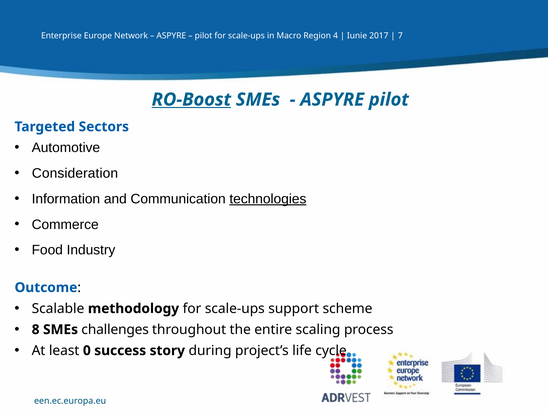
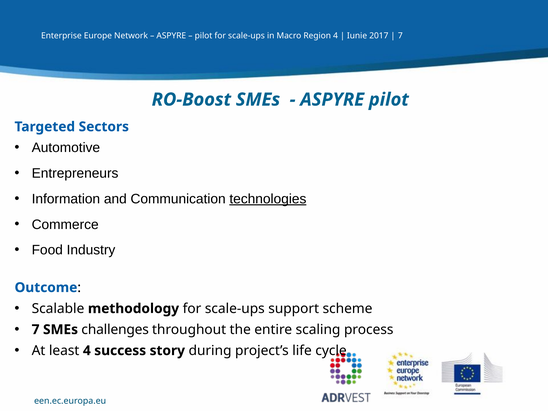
RO-Boost underline: present -> none
Consideration: Consideration -> Entrepreneurs
8 at (36, 330): 8 -> 7
least 0: 0 -> 4
